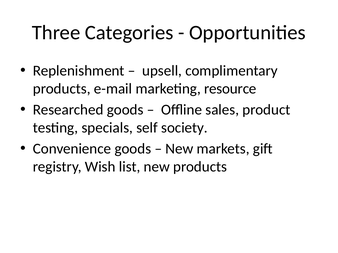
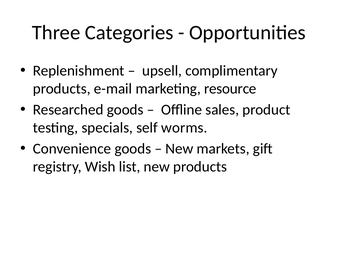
society: society -> worms
